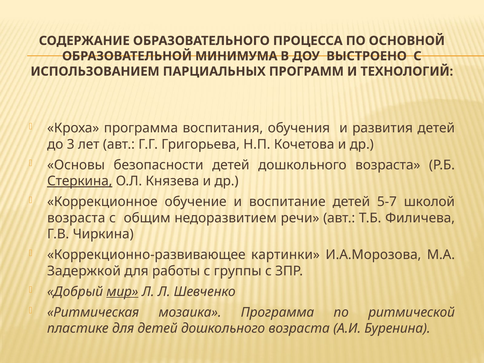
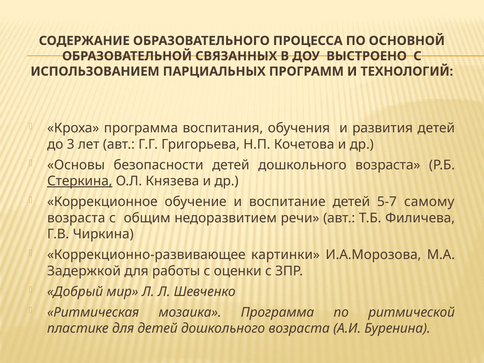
МИНИМУМА: МИНИМУМА -> СВЯЗАННЫХ
школой: школой -> самому
группы: группы -> оценки
мир underline: present -> none
